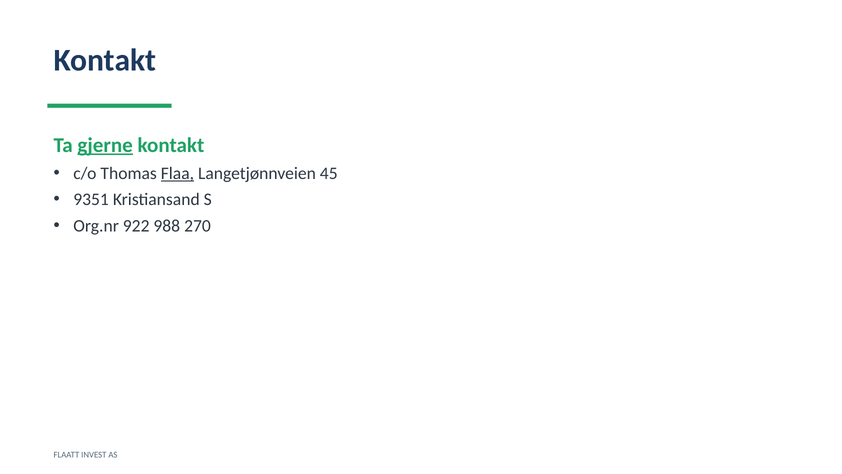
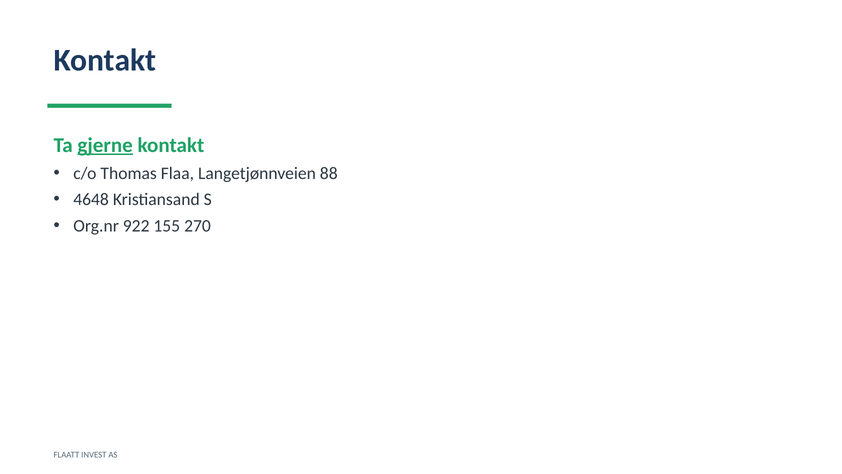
Flaa underline: present -> none
45: 45 -> 88
9351: 9351 -> 4648
988: 988 -> 155
